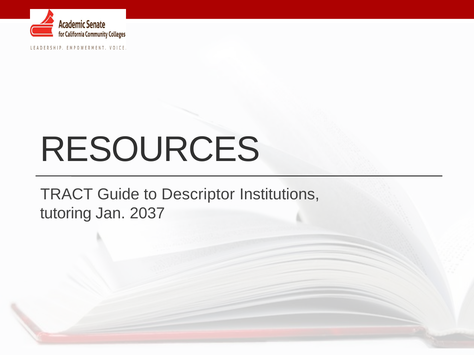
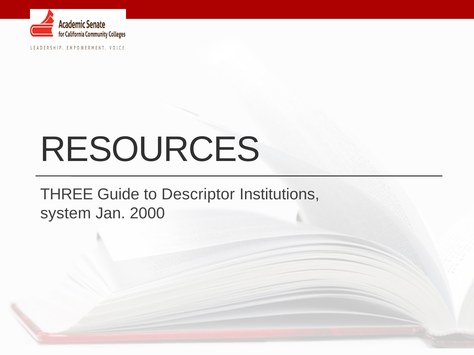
TRACT: TRACT -> THREE
tutoring: tutoring -> system
2037: 2037 -> 2000
